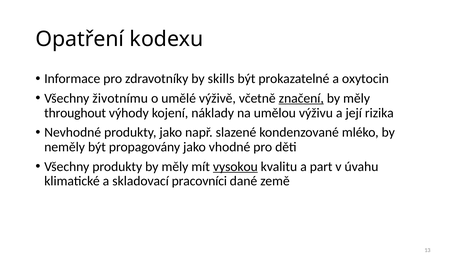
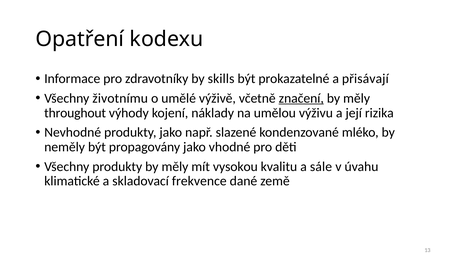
oxytocin: oxytocin -> přisávají
vysokou underline: present -> none
part: part -> sále
pracovníci: pracovníci -> frekvence
